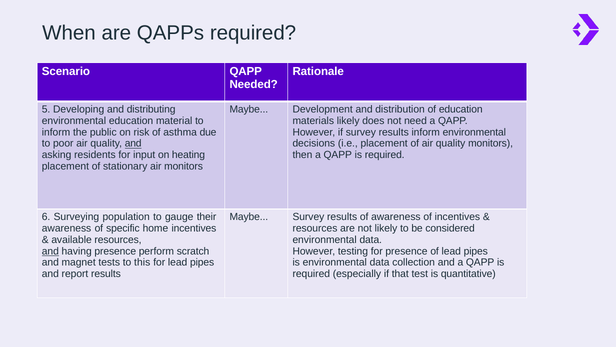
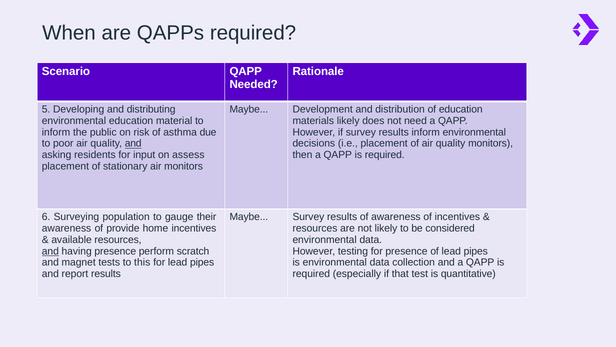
heating: heating -> assess
specific: specific -> provide
